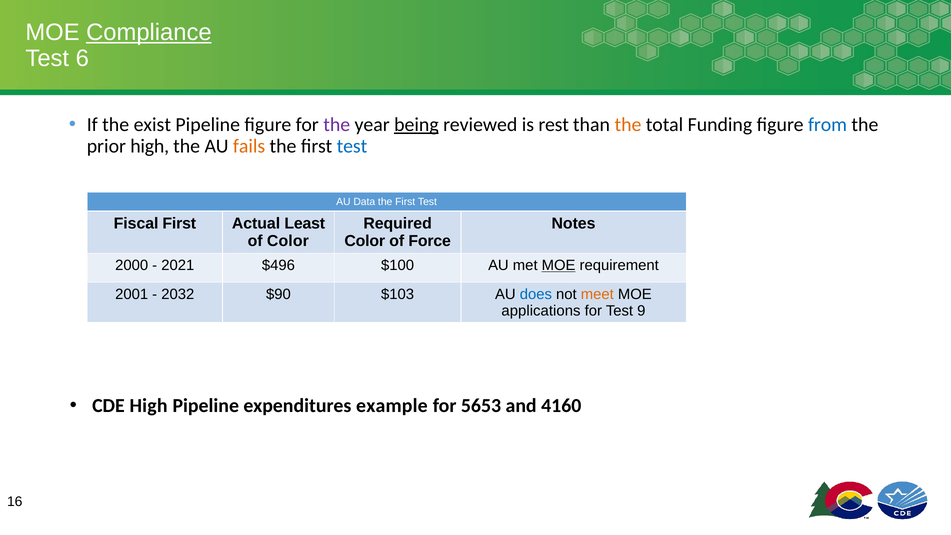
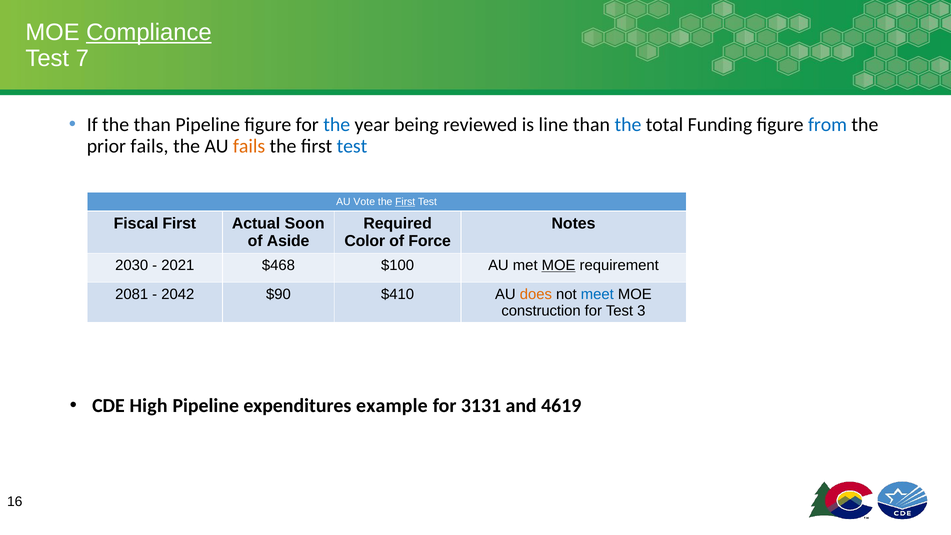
6: 6 -> 7
the exist: exist -> than
the at (337, 125) colour: purple -> blue
being underline: present -> none
rest: rest -> line
the at (628, 125) colour: orange -> blue
prior high: high -> fails
Data: Data -> Vote
First at (405, 202) underline: none -> present
Least: Least -> Soon
of Color: Color -> Aside
2000: 2000 -> 2030
$496: $496 -> $468
2001: 2001 -> 2081
2032: 2032 -> 2042
$103: $103 -> $410
does colour: blue -> orange
meet colour: orange -> blue
applications: applications -> construction
9: 9 -> 3
5653: 5653 -> 3131
4160: 4160 -> 4619
